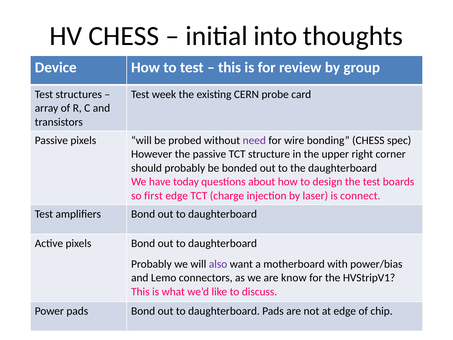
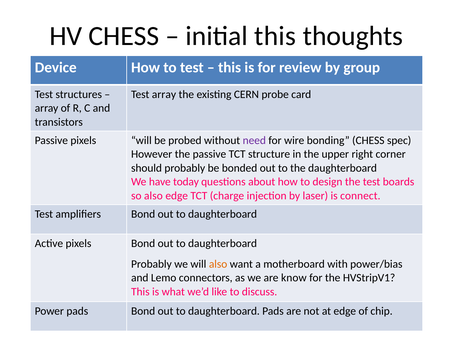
initial into: into -> this
Test week: week -> array
so first: first -> also
also at (218, 264) colour: purple -> orange
